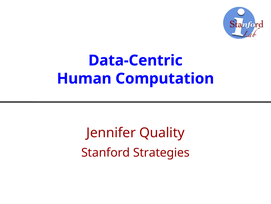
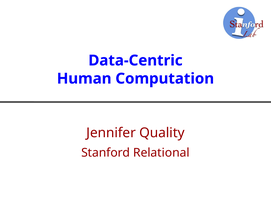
Strategies: Strategies -> Relational
